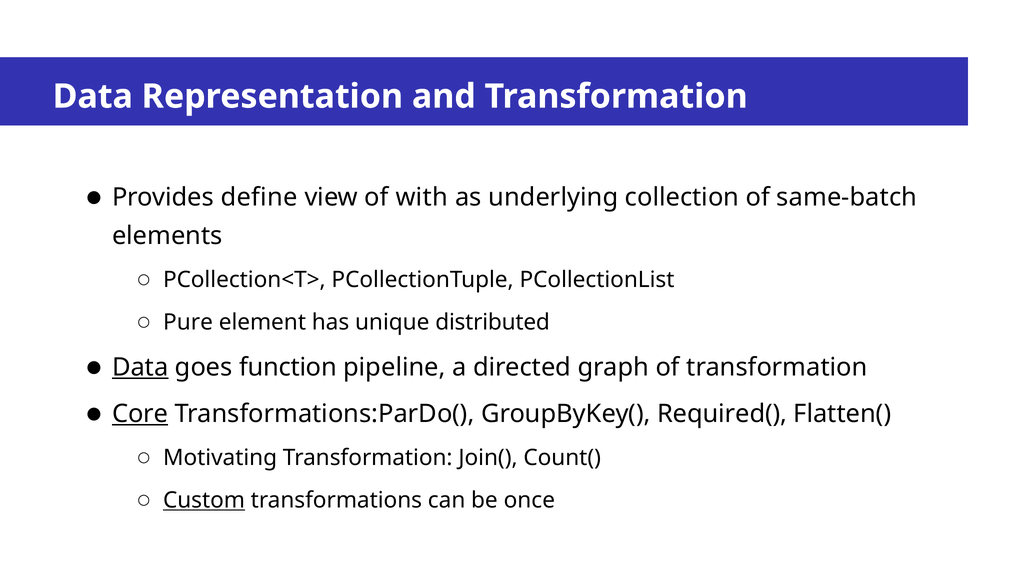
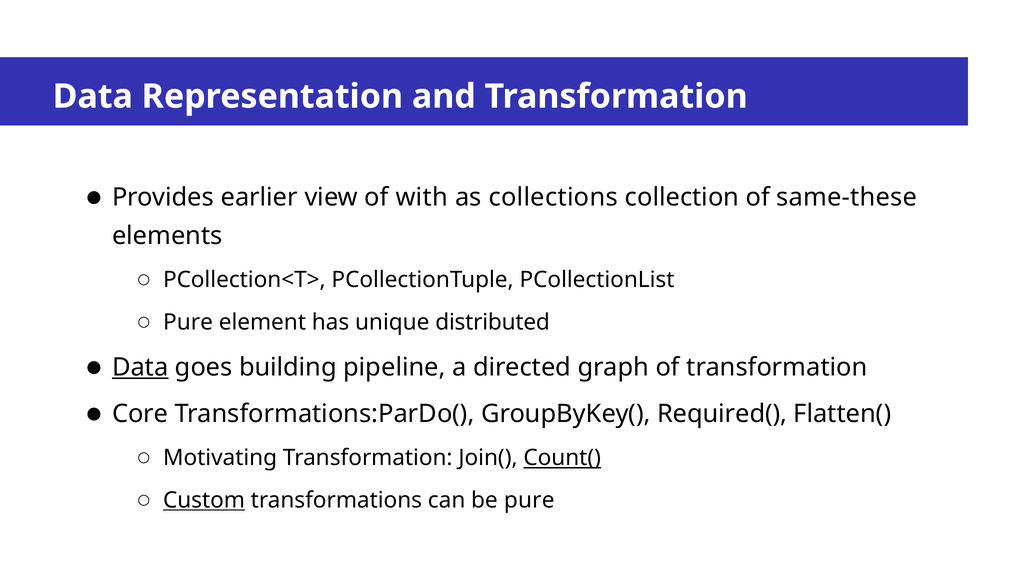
define: define -> earlier
underlying: underlying -> collections
same-batch: same-batch -> same-these
function: function -> building
Core underline: present -> none
Count( underline: none -> present
be once: once -> pure
